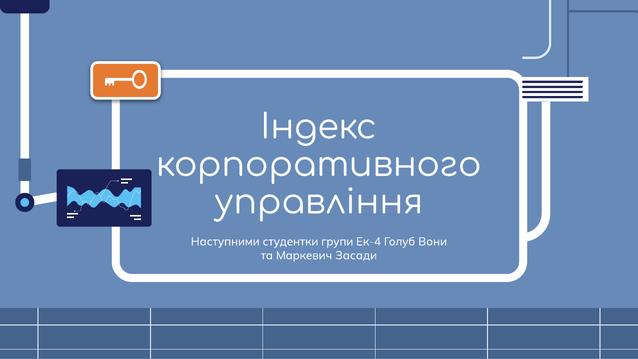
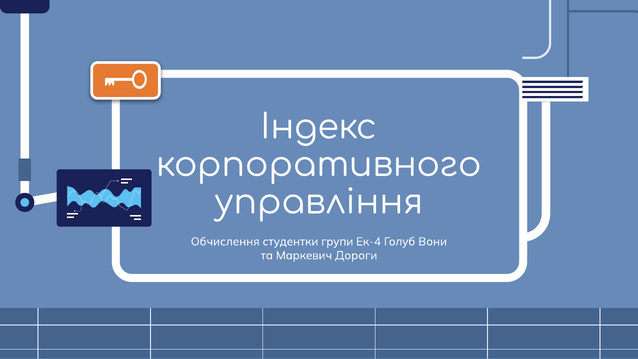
Наступними: Наступними -> Обчислення
Засади: Засади -> Дороги
